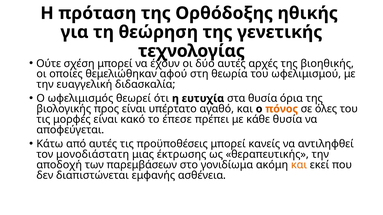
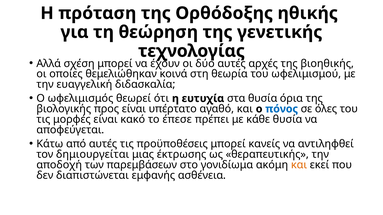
Ούτε: Ούτε -> Αλλά
αφού: αφού -> κοινά
πόνος colour: orange -> blue
μονοδιάστατη: μονοδιάστατη -> δημιουργείται
